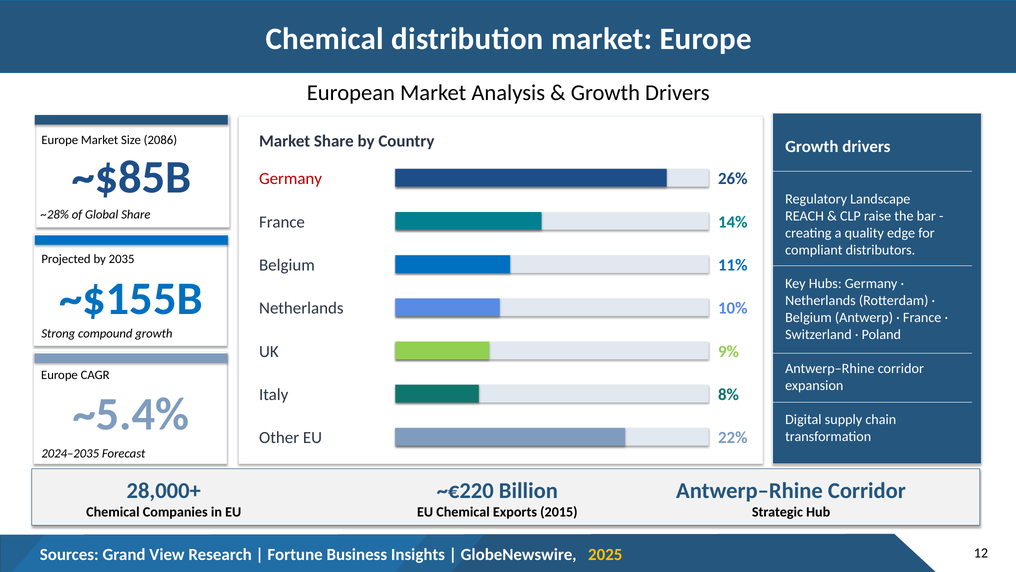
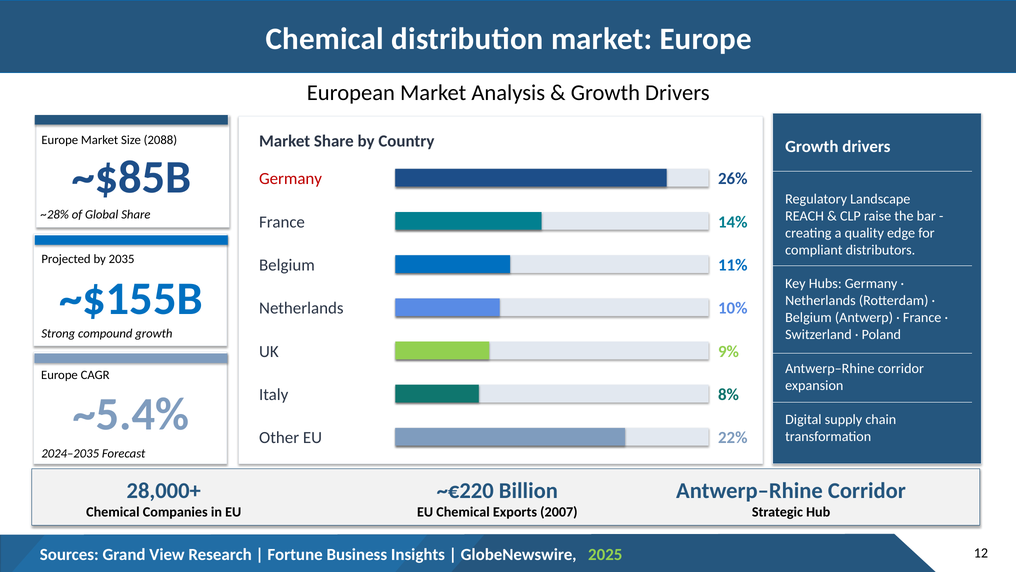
2086: 2086 -> 2088
2015: 2015 -> 2007
2025 colour: yellow -> light green
